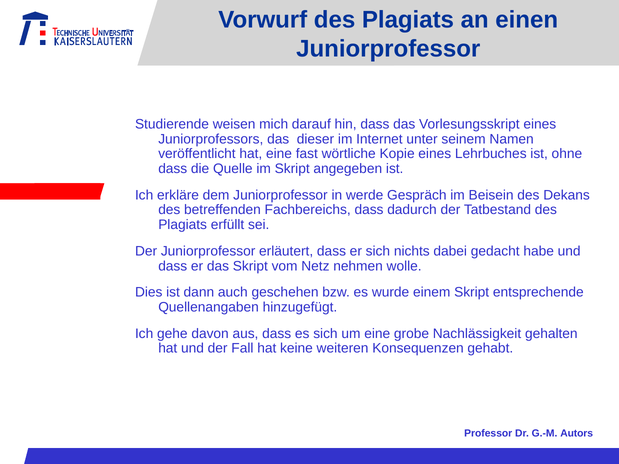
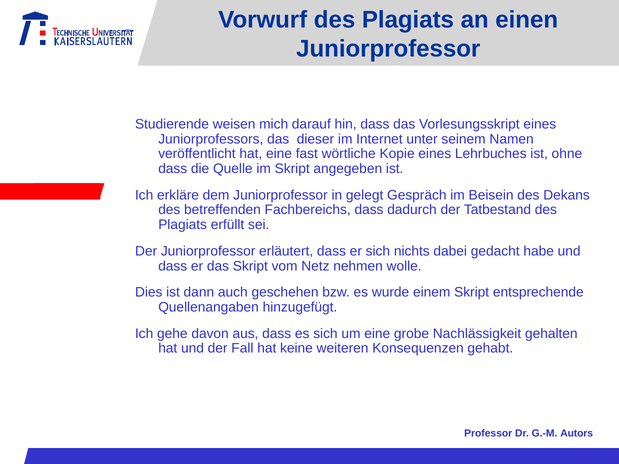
werde: werde -> gelegt
